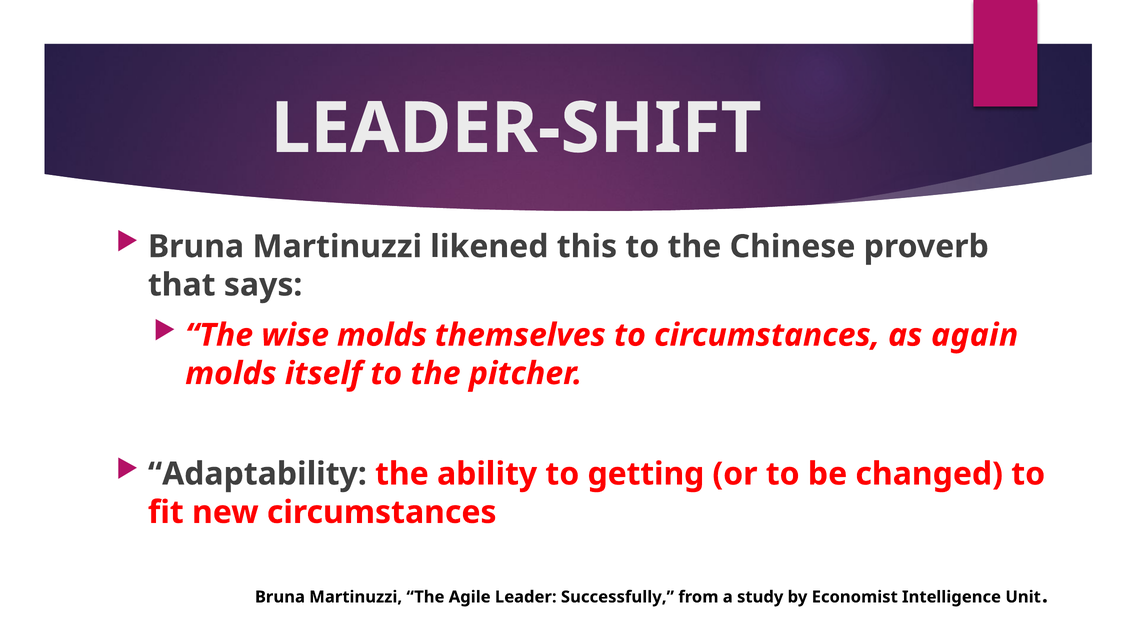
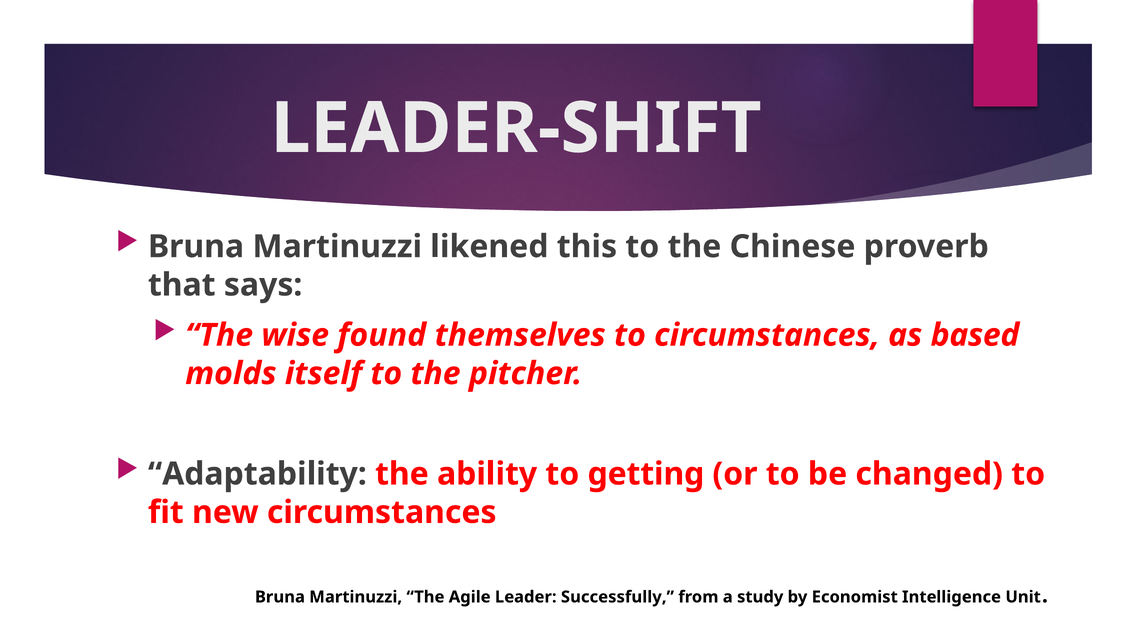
wise molds: molds -> found
again: again -> based
